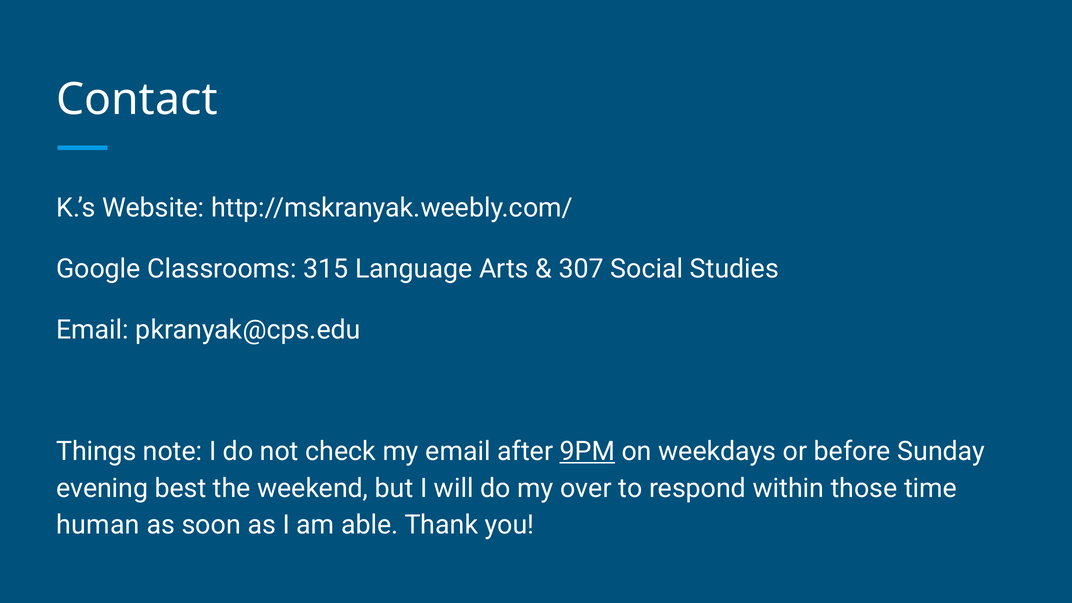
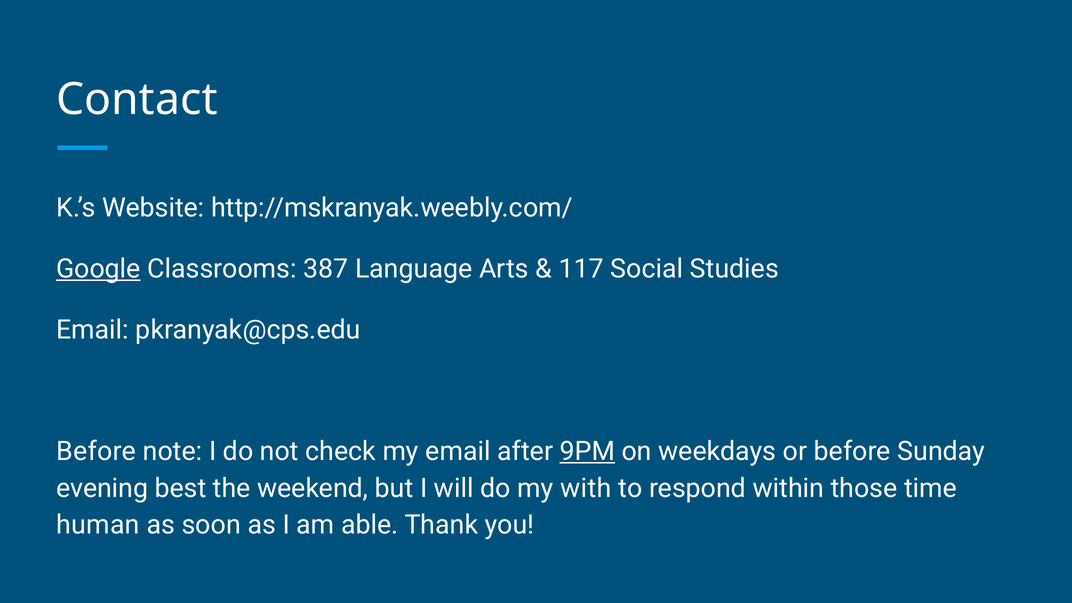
Google underline: none -> present
315: 315 -> 387
307: 307 -> 117
Things at (96, 451): Things -> Before
over: over -> with
